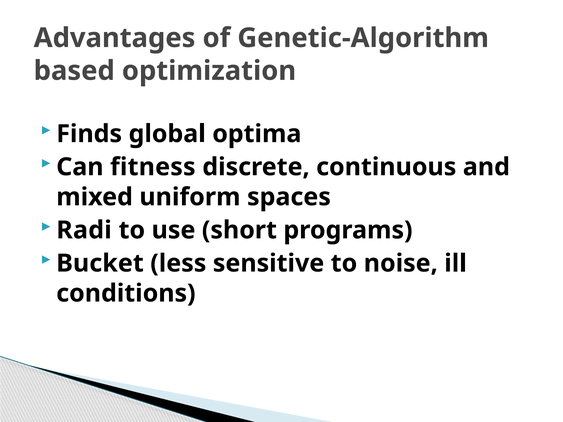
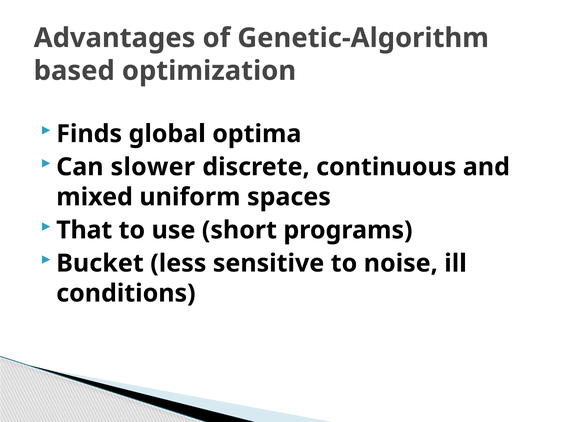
fitness: fitness -> slower
Radi: Radi -> That
